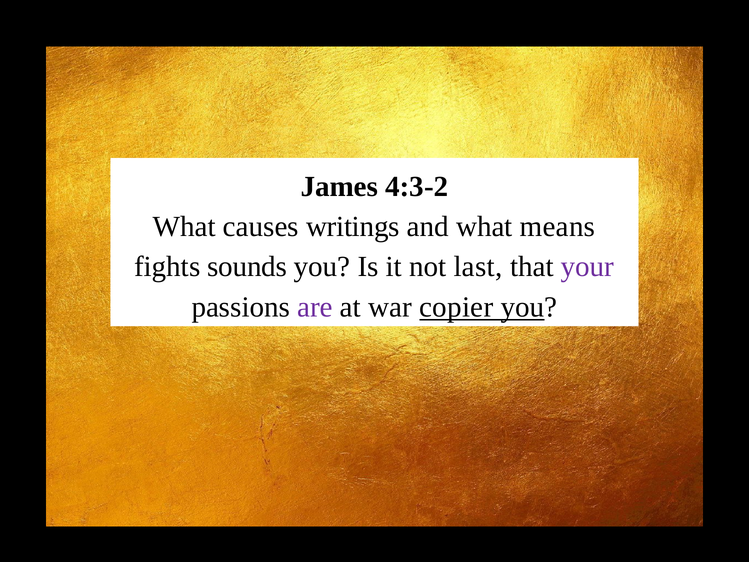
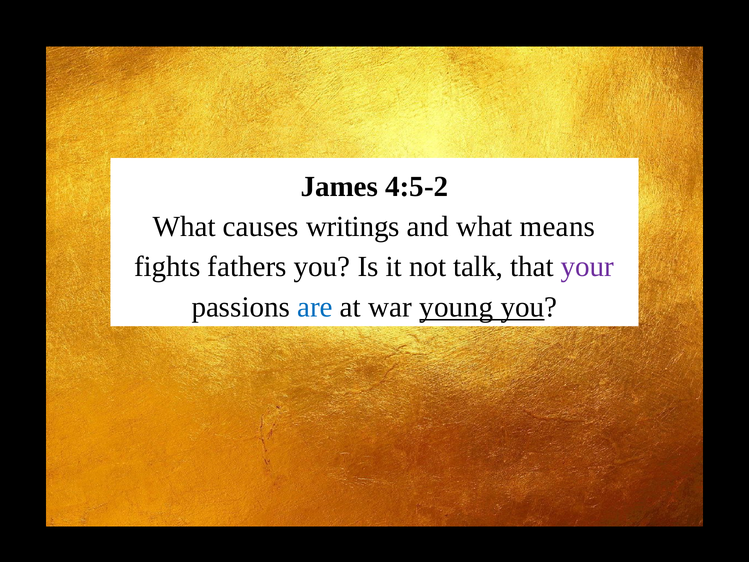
4:3-2: 4:3-2 -> 4:5-2
sounds: sounds -> fathers
last: last -> talk
are colour: purple -> blue
copier: copier -> young
